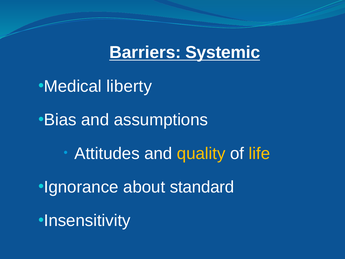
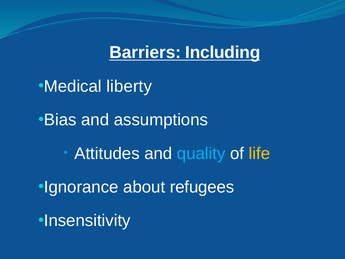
Systemic: Systemic -> Including
quality colour: yellow -> light blue
standard: standard -> refugees
